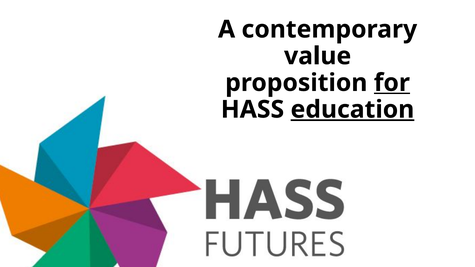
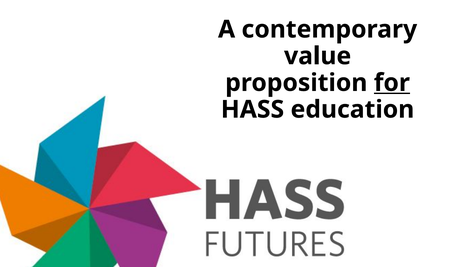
education underline: present -> none
